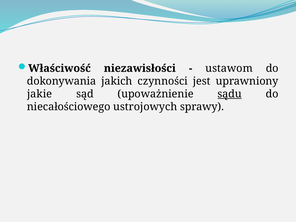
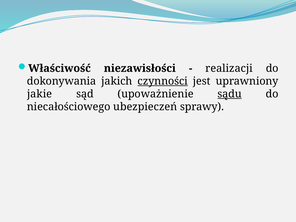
ustawom: ustawom -> realizacji
czynności underline: none -> present
ustrojowych: ustrojowych -> ubezpieczeń
